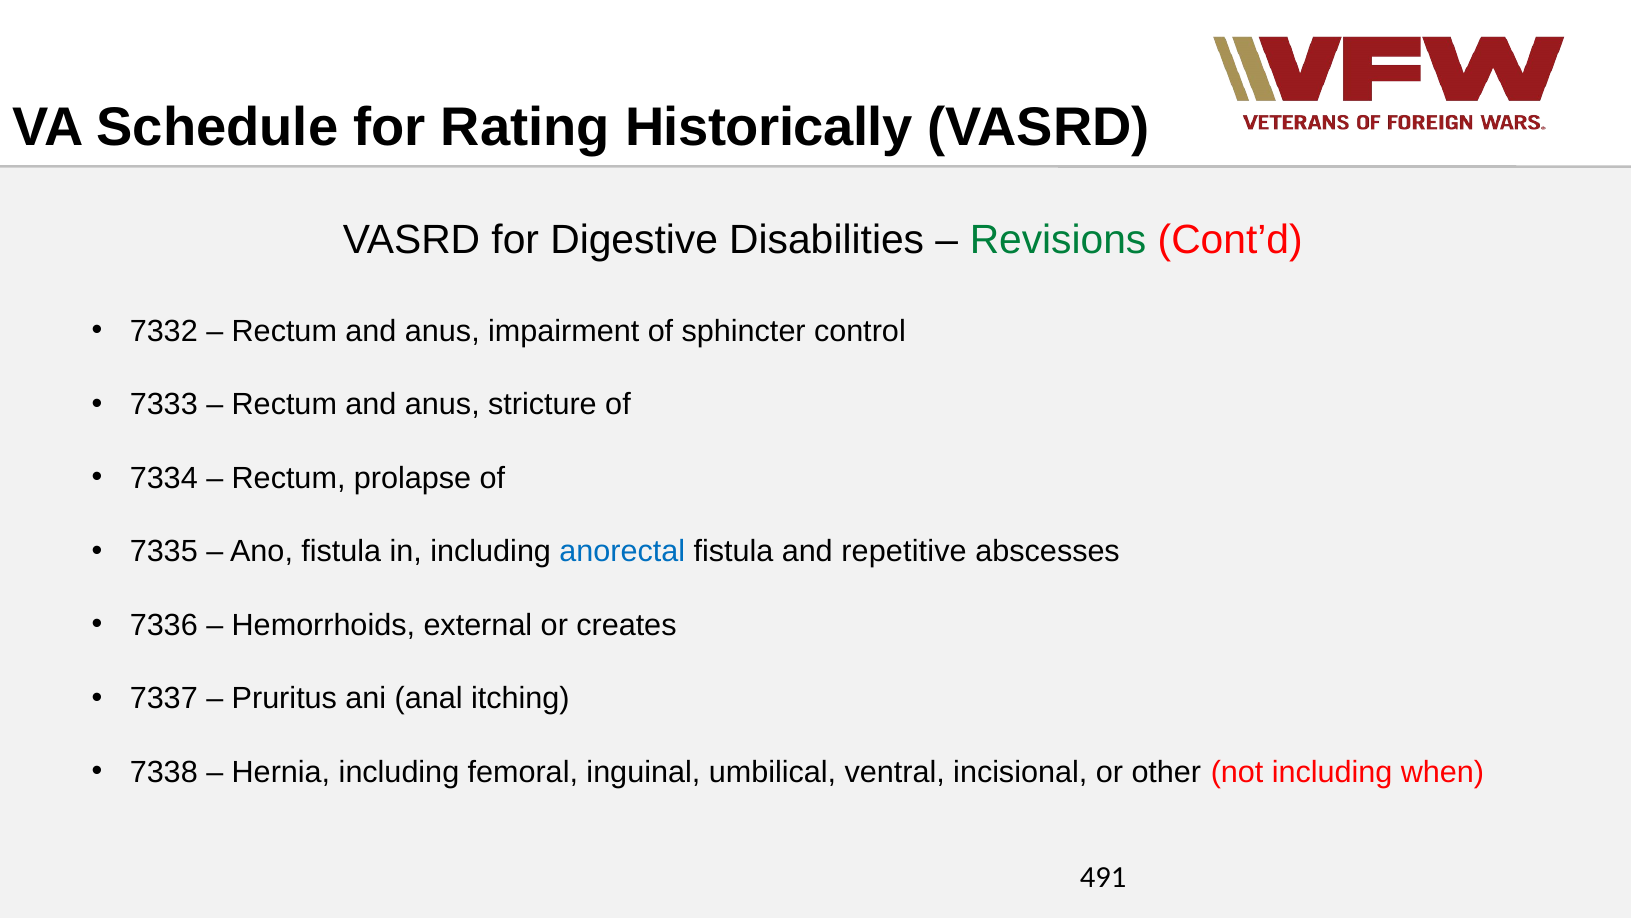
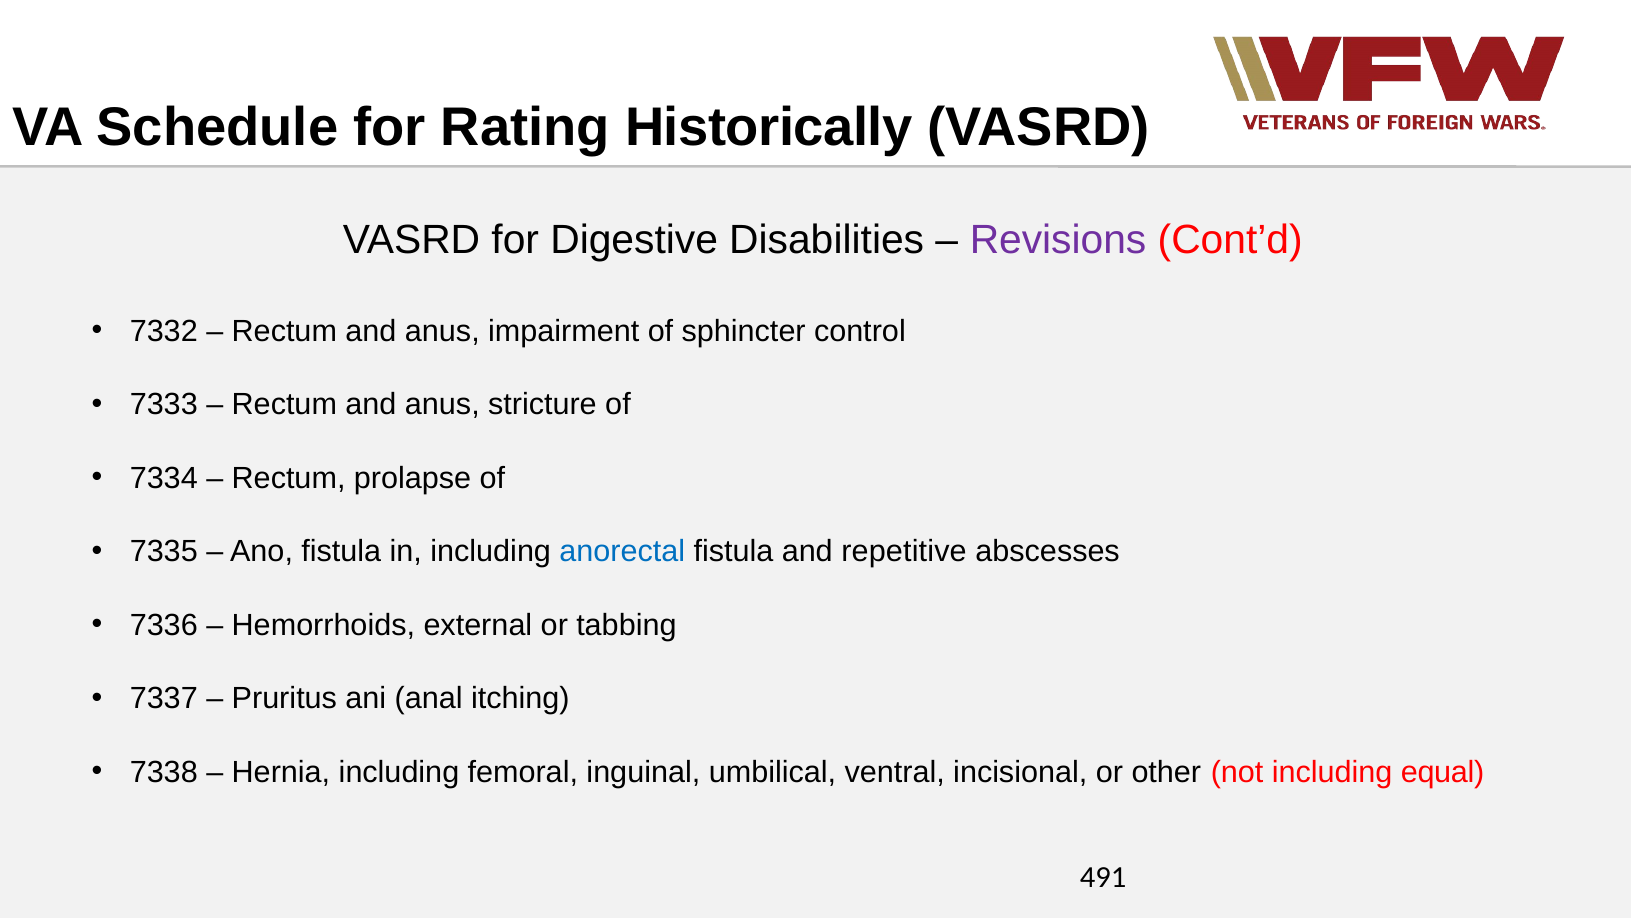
Revisions colour: green -> purple
creates: creates -> tabbing
when: when -> equal
